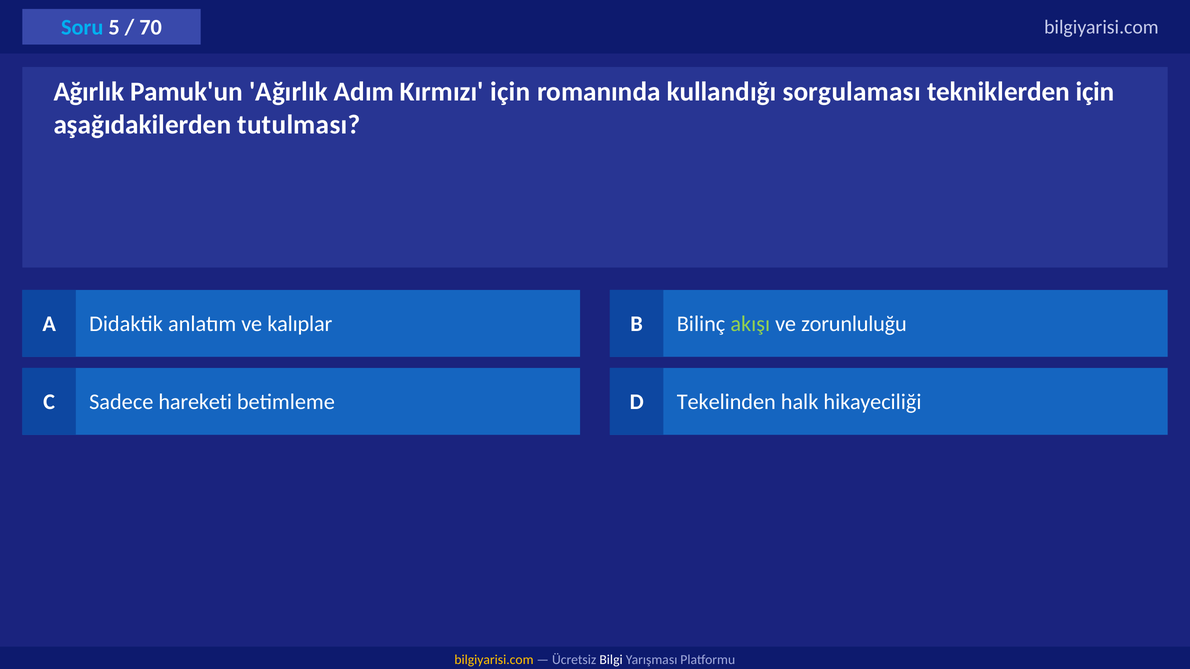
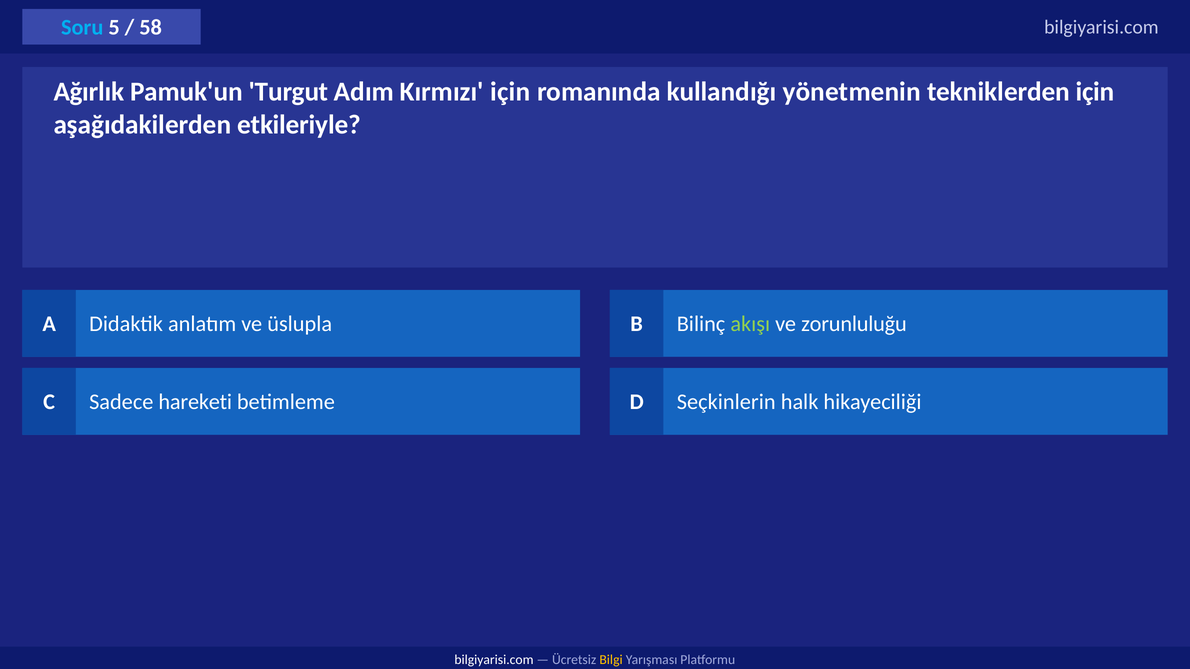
70: 70 -> 58
Pamuk'un Ağırlık: Ağırlık -> Turgut
sorgulaması: sorgulaması -> yönetmenin
tutulması: tutulması -> etkileriyle
kalıplar: kalıplar -> üslupla
Tekelinden: Tekelinden -> Seçkinlerin
bilgiyarisi.com at (494, 660) colour: yellow -> white
Bilgi colour: white -> yellow
